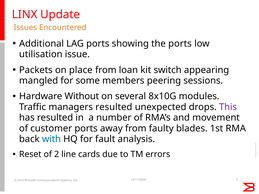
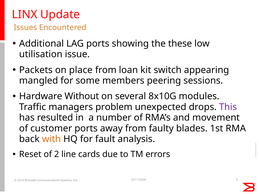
the ports: ports -> these
managers resulted: resulted -> problem
with colour: blue -> orange
